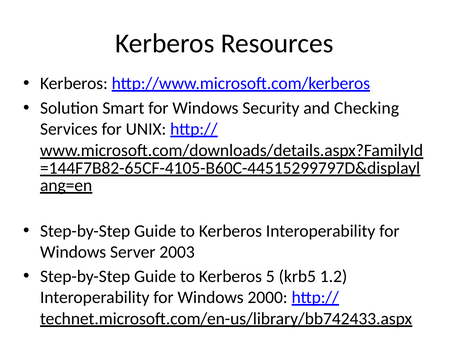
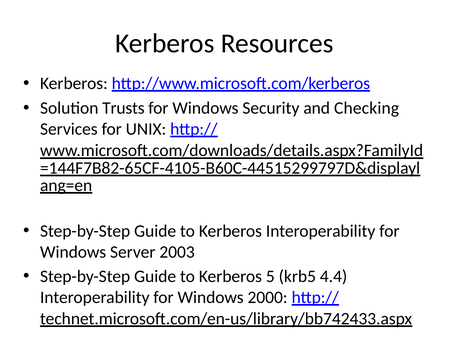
Smart: Smart -> Trusts
1.2: 1.2 -> 4.4
